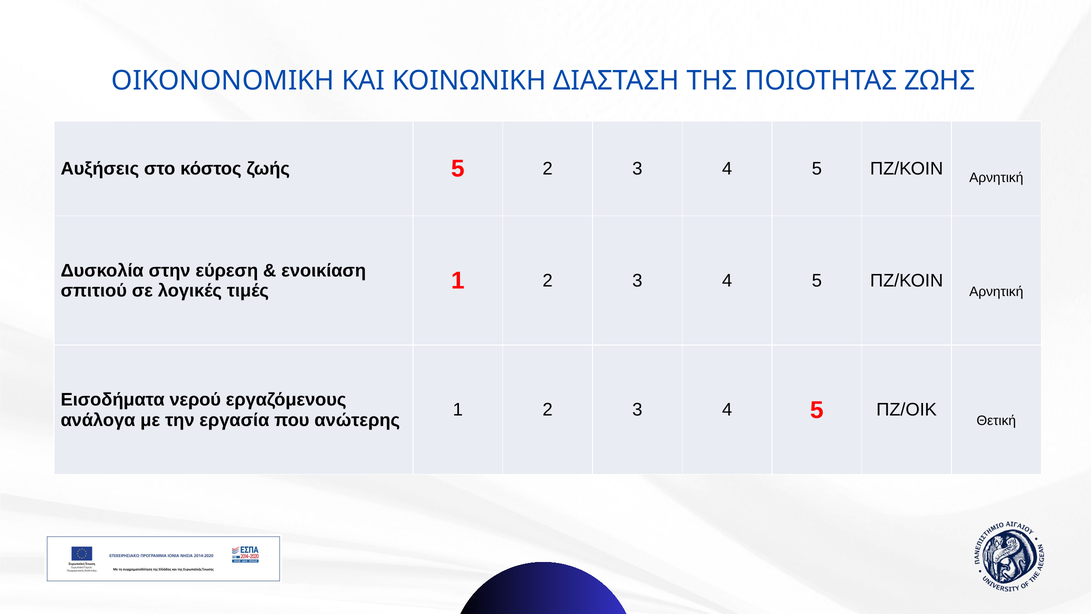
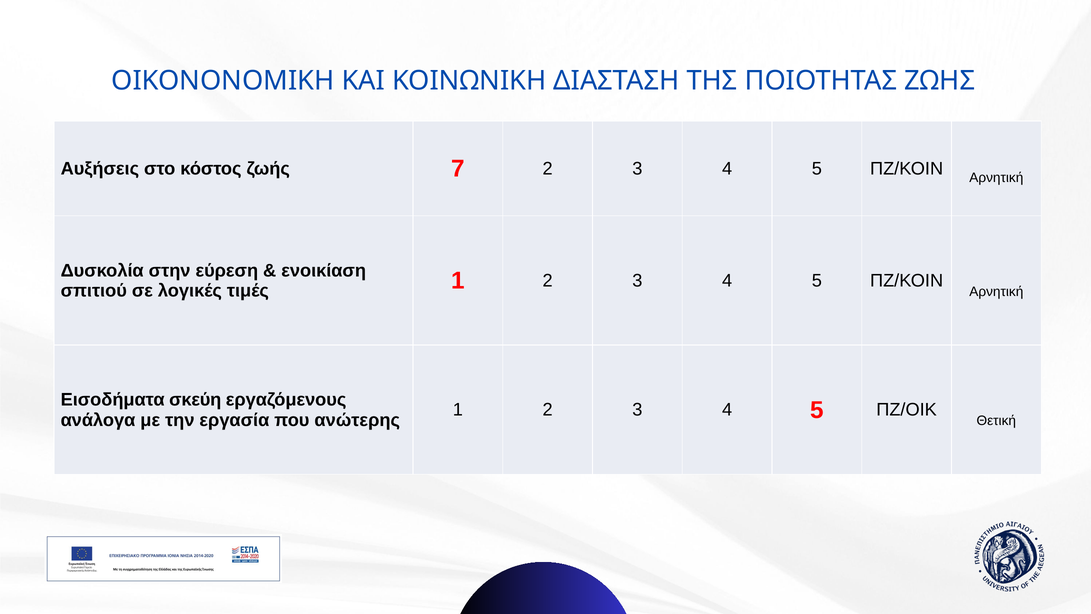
ζωής 5: 5 -> 7
νερού: νερού -> σκεύη
